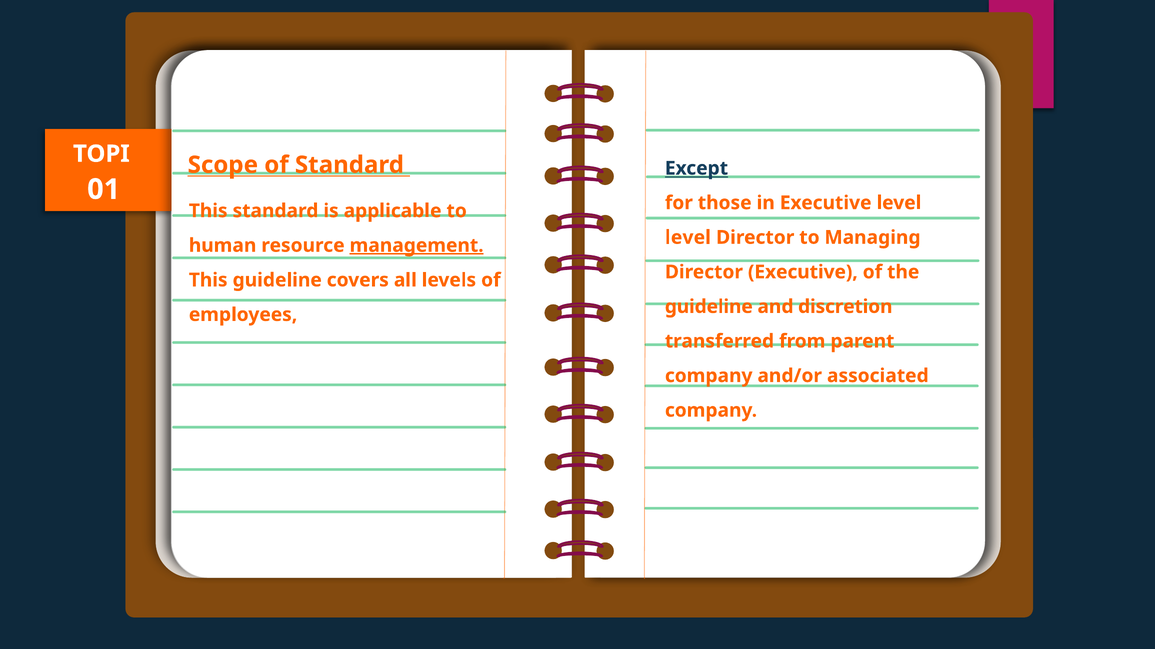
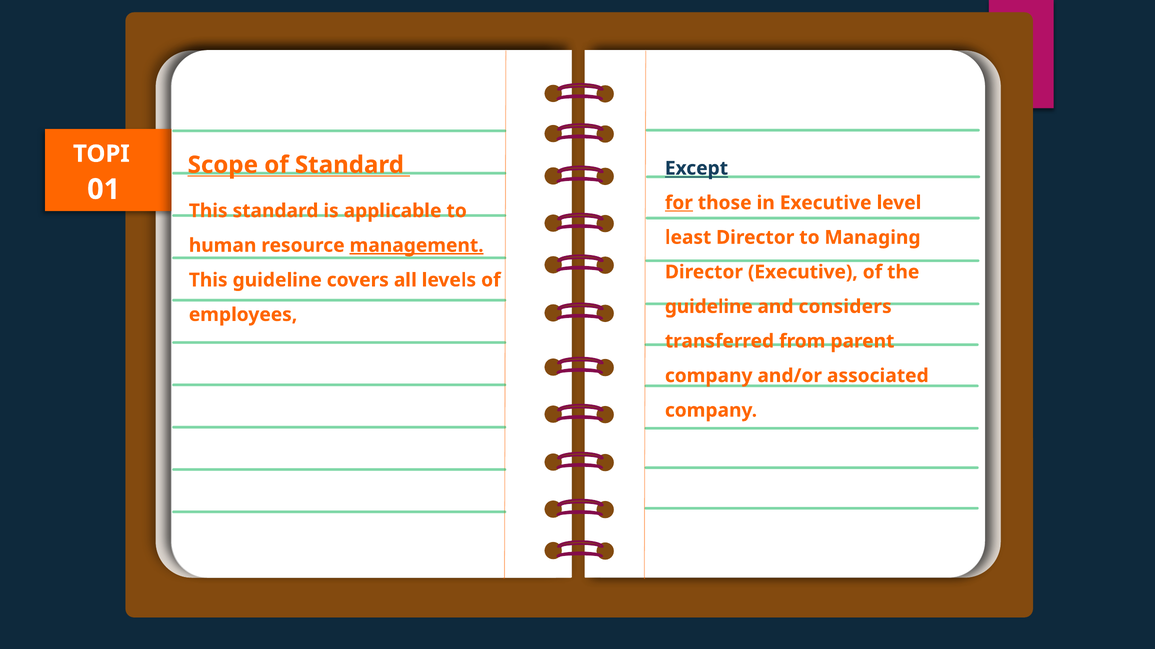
for at (679, 203) underline: none -> present
level at (688, 238): level -> least
discretion: discretion -> considers
